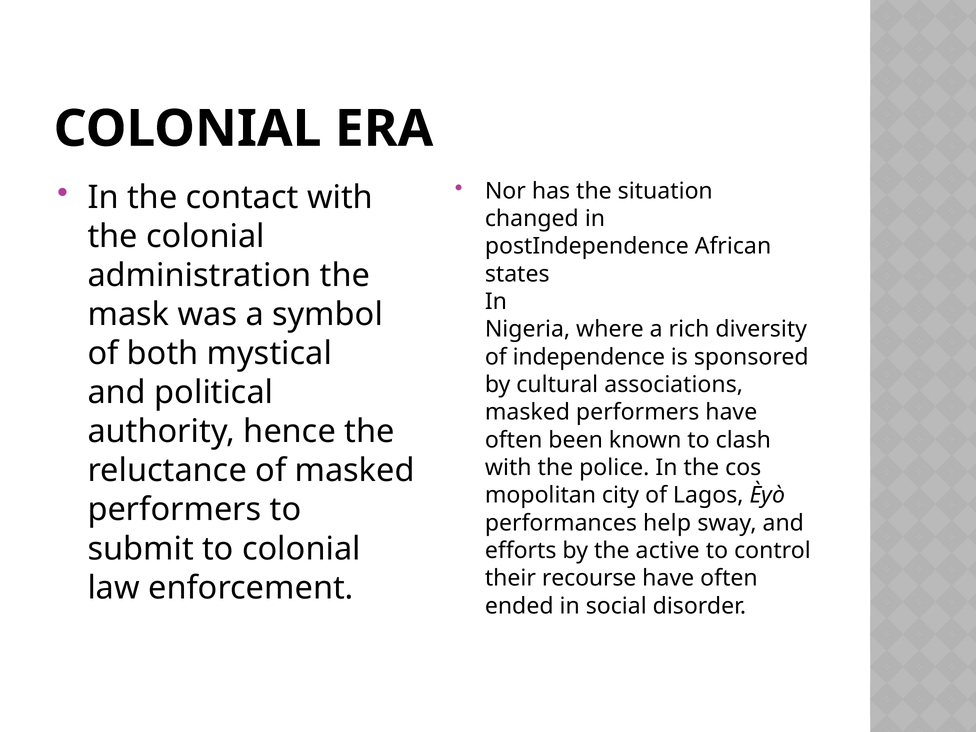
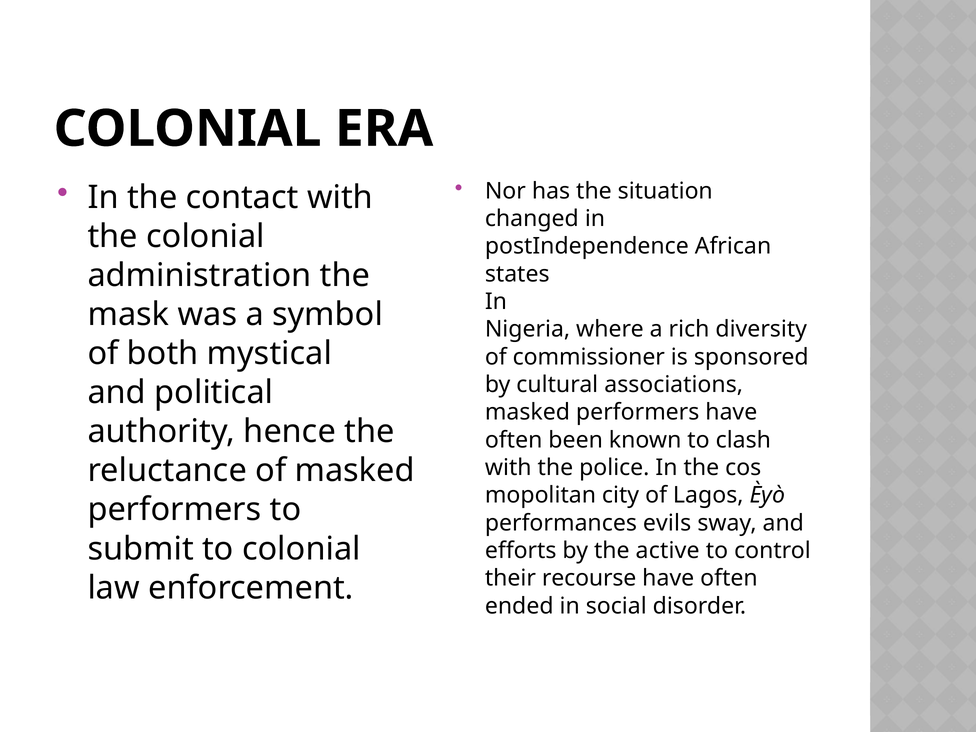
independence: independence -> commissioner
help: help -> evils
